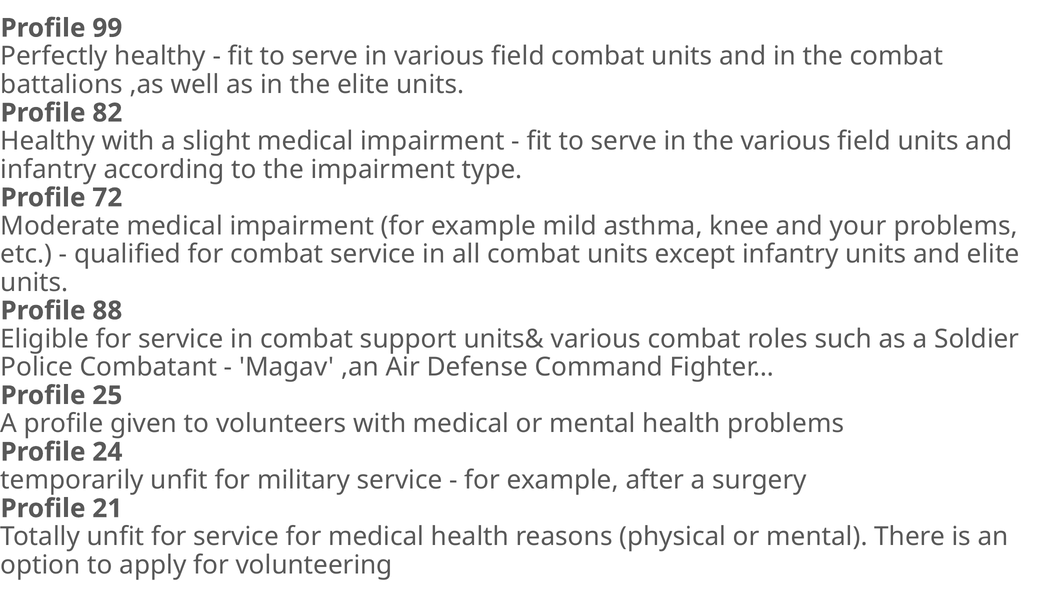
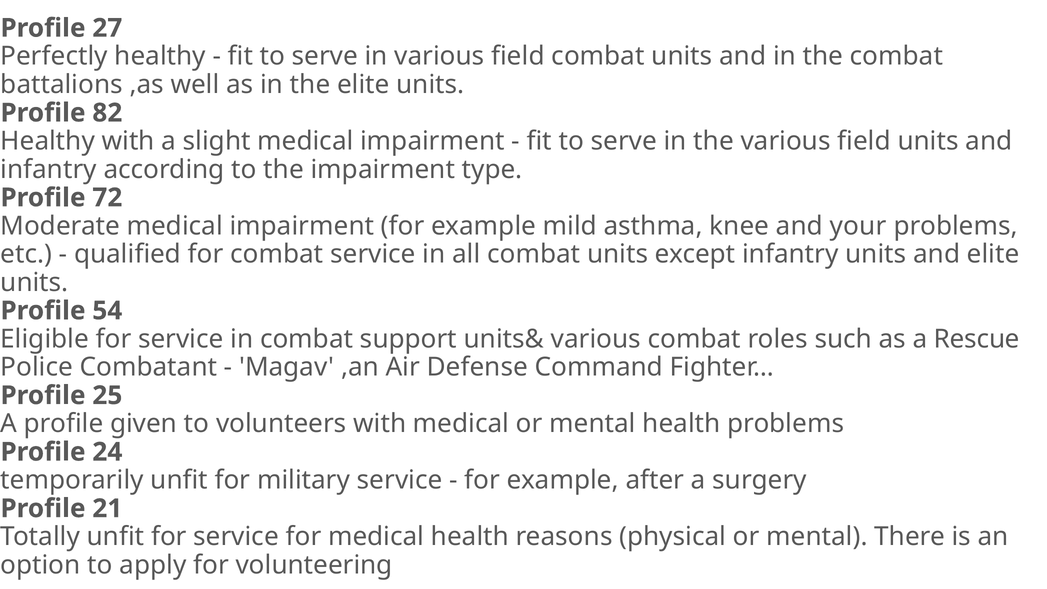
99: 99 -> 27
88: 88 -> 54
Soldier: Soldier -> Rescue
